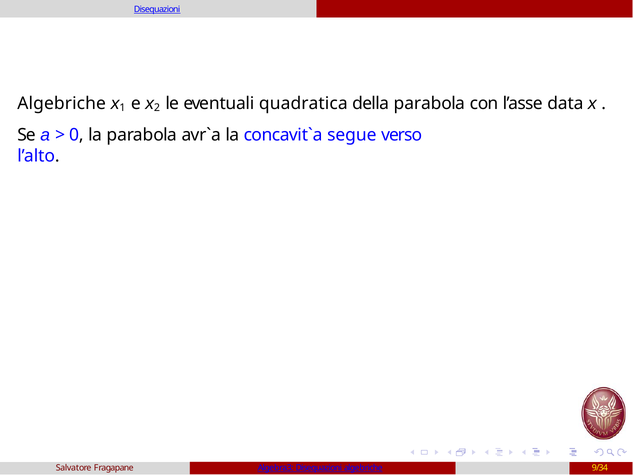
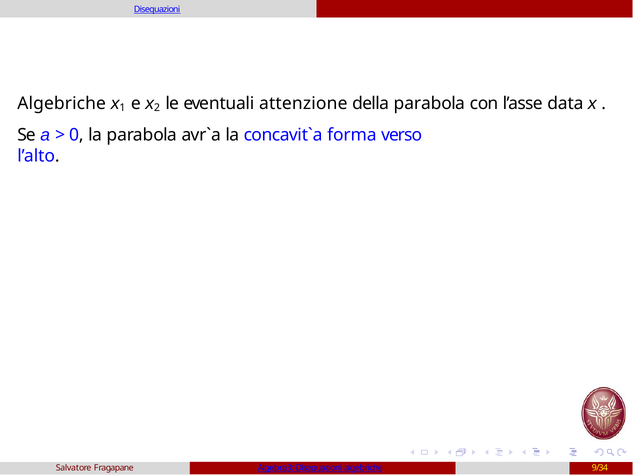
quadratica: quadratica -> attenzione
segue: segue -> forma
